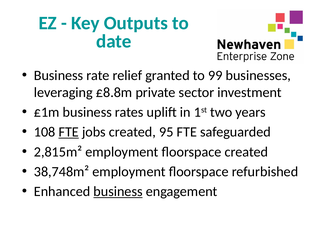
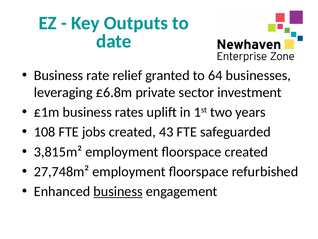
99: 99 -> 64
£8.8m: £8.8m -> £6.8m
FTE at (69, 132) underline: present -> none
95: 95 -> 43
2,815m²: 2,815m² -> 3,815m²
38,748m²: 38,748m² -> 27,748m²
